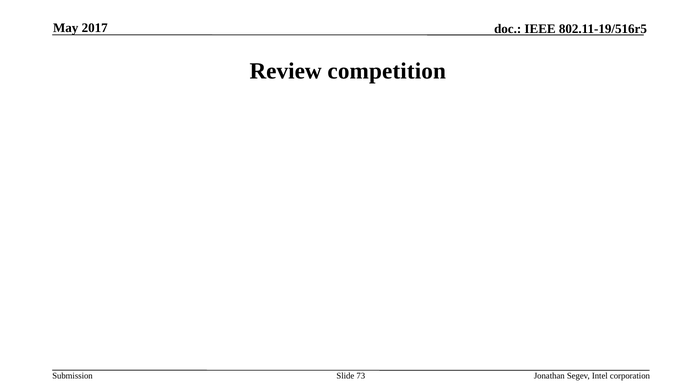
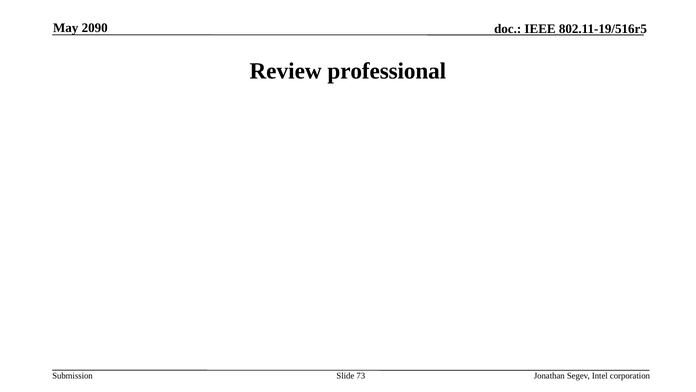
2017: 2017 -> 2090
competition: competition -> professional
